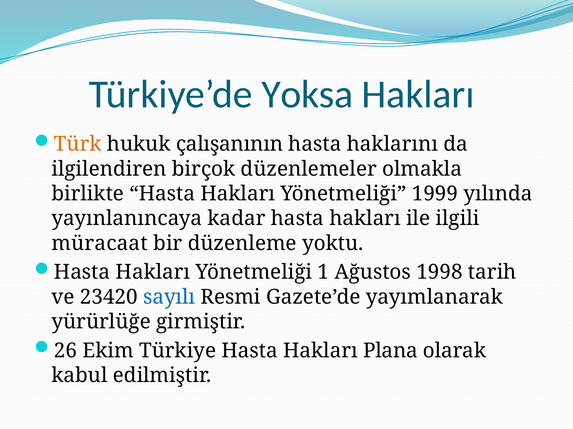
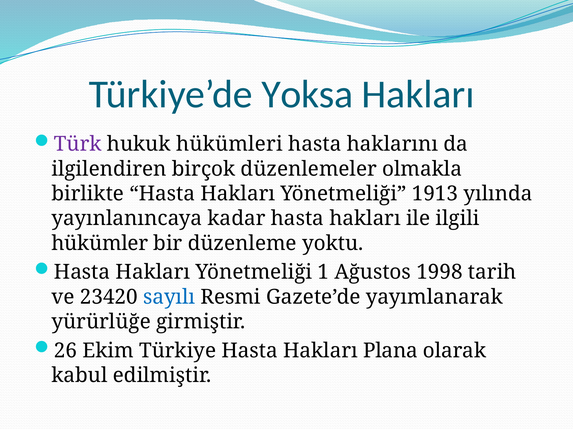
Türk colour: orange -> purple
çalışanının: çalışanının -> hükümleri
1999: 1999 -> 1913
müracaat: müracaat -> hükümler
